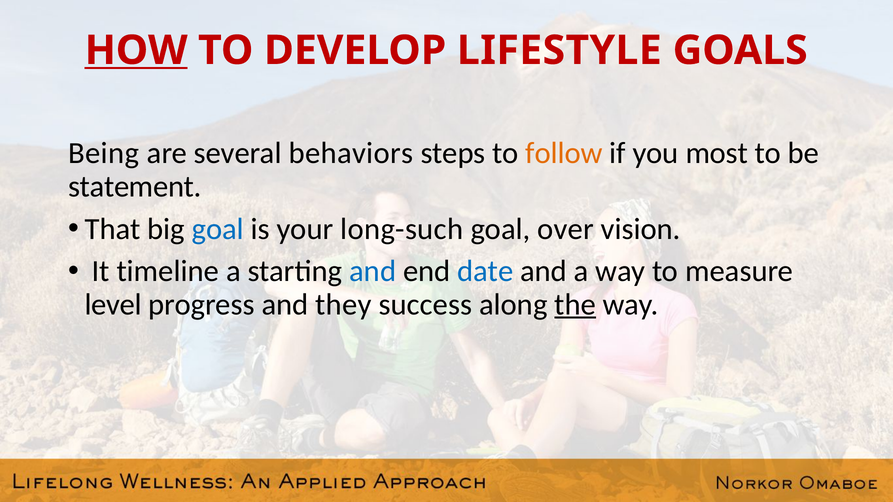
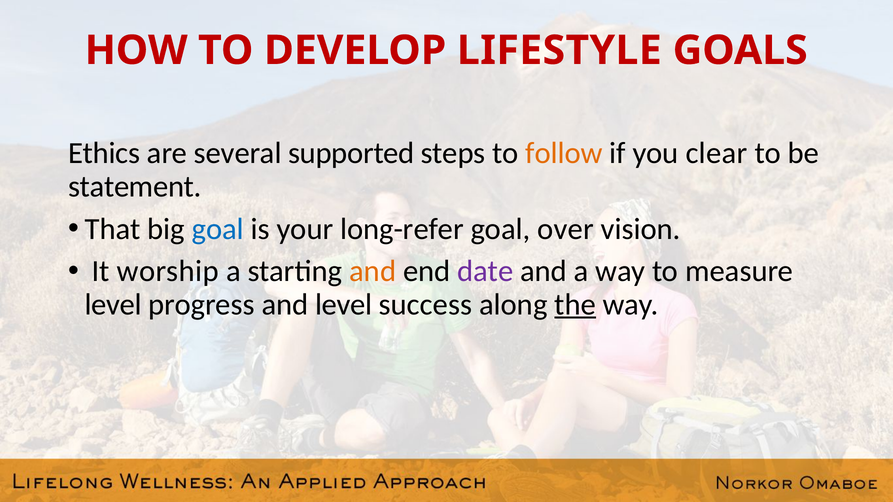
HOW underline: present -> none
Being: Being -> Ethics
behaviors: behaviors -> supported
most: most -> clear
long-such: long-such -> long-refer
timeline: timeline -> worship
and at (373, 272) colour: blue -> orange
date colour: blue -> purple
and they: they -> level
